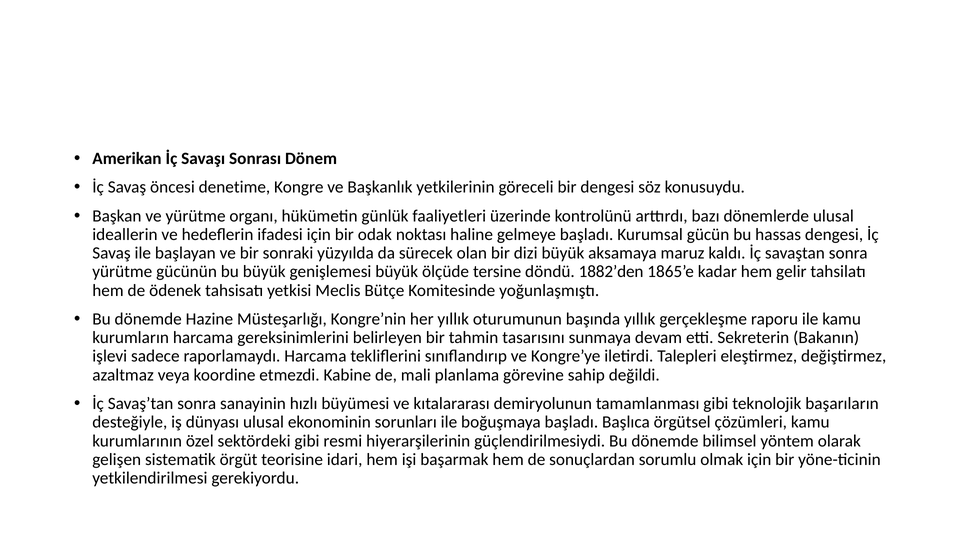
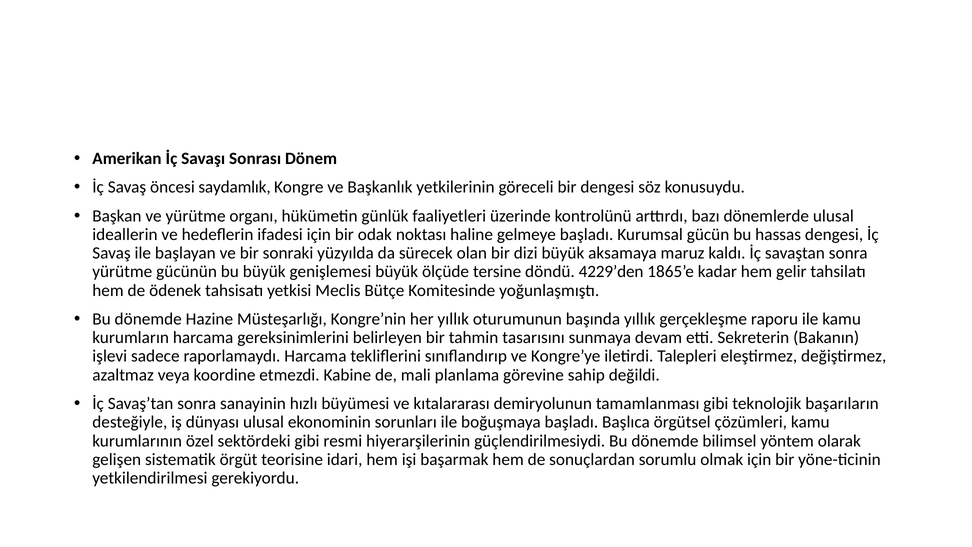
denetime: denetime -> saydamlık
1882’den: 1882’den -> 4229’den
